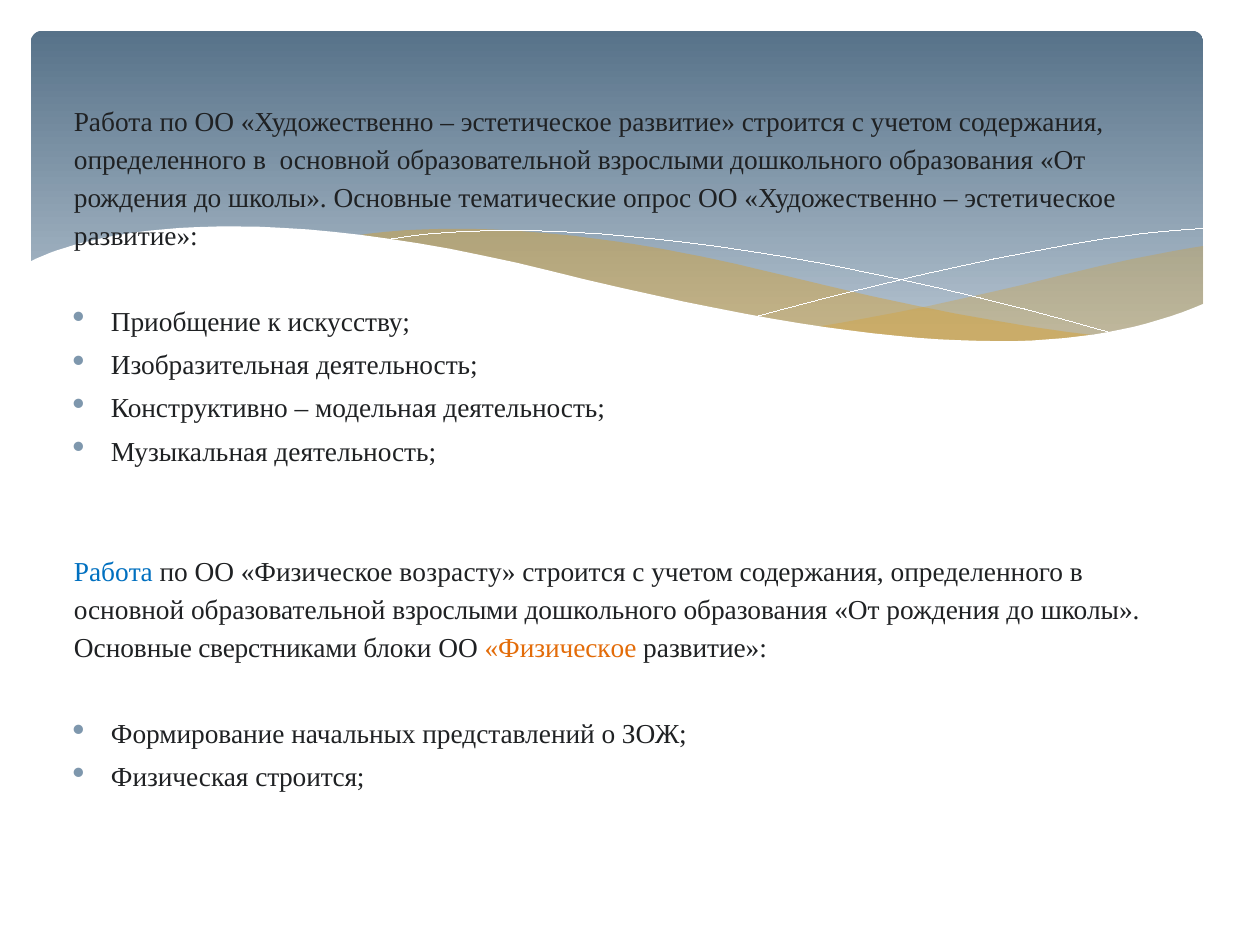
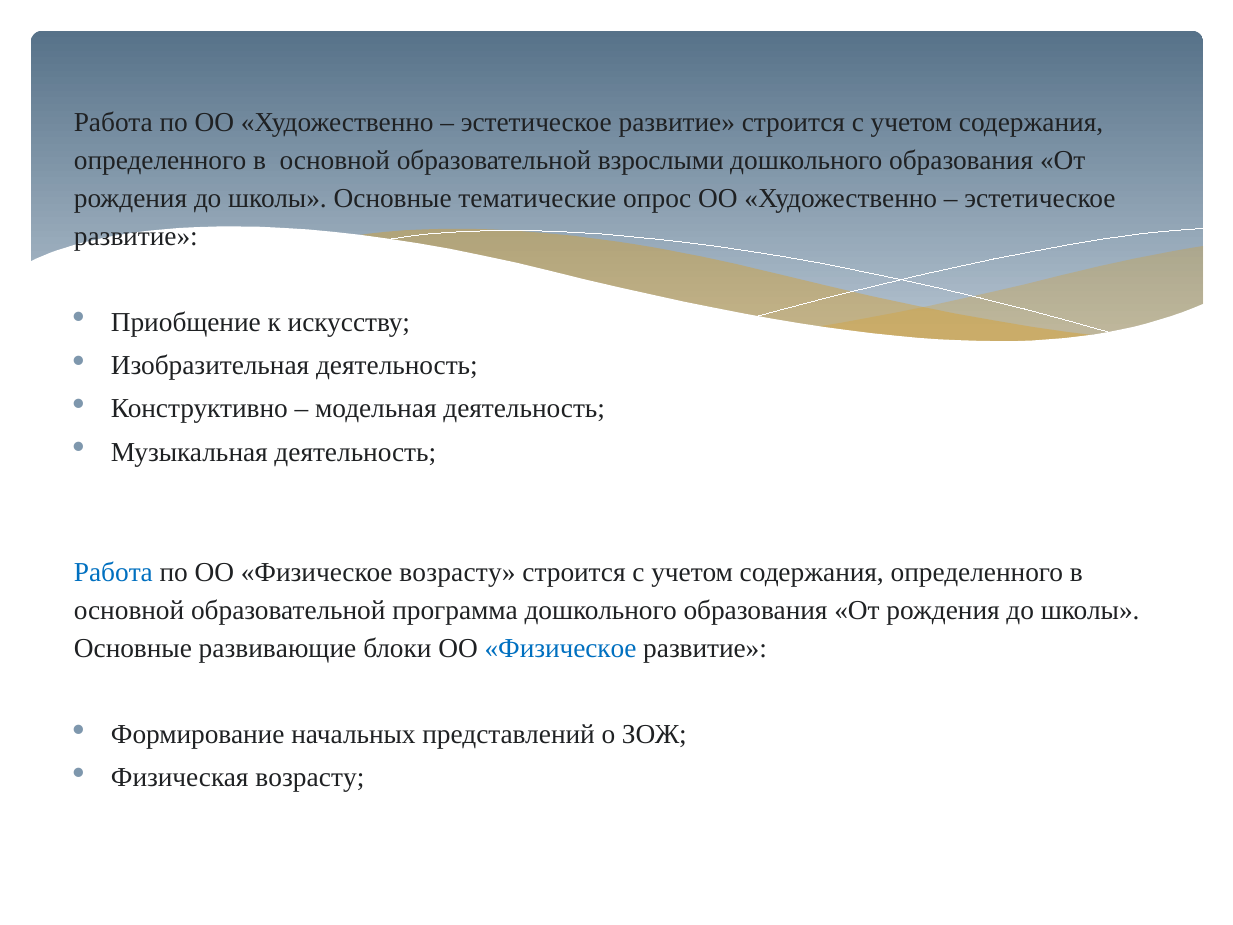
взрослыми at (455, 610): взрослыми -> программа
сверстниками: сверстниками -> развивающие
Физическое at (561, 648) colour: orange -> blue
Физическая строится: строится -> возрасту
